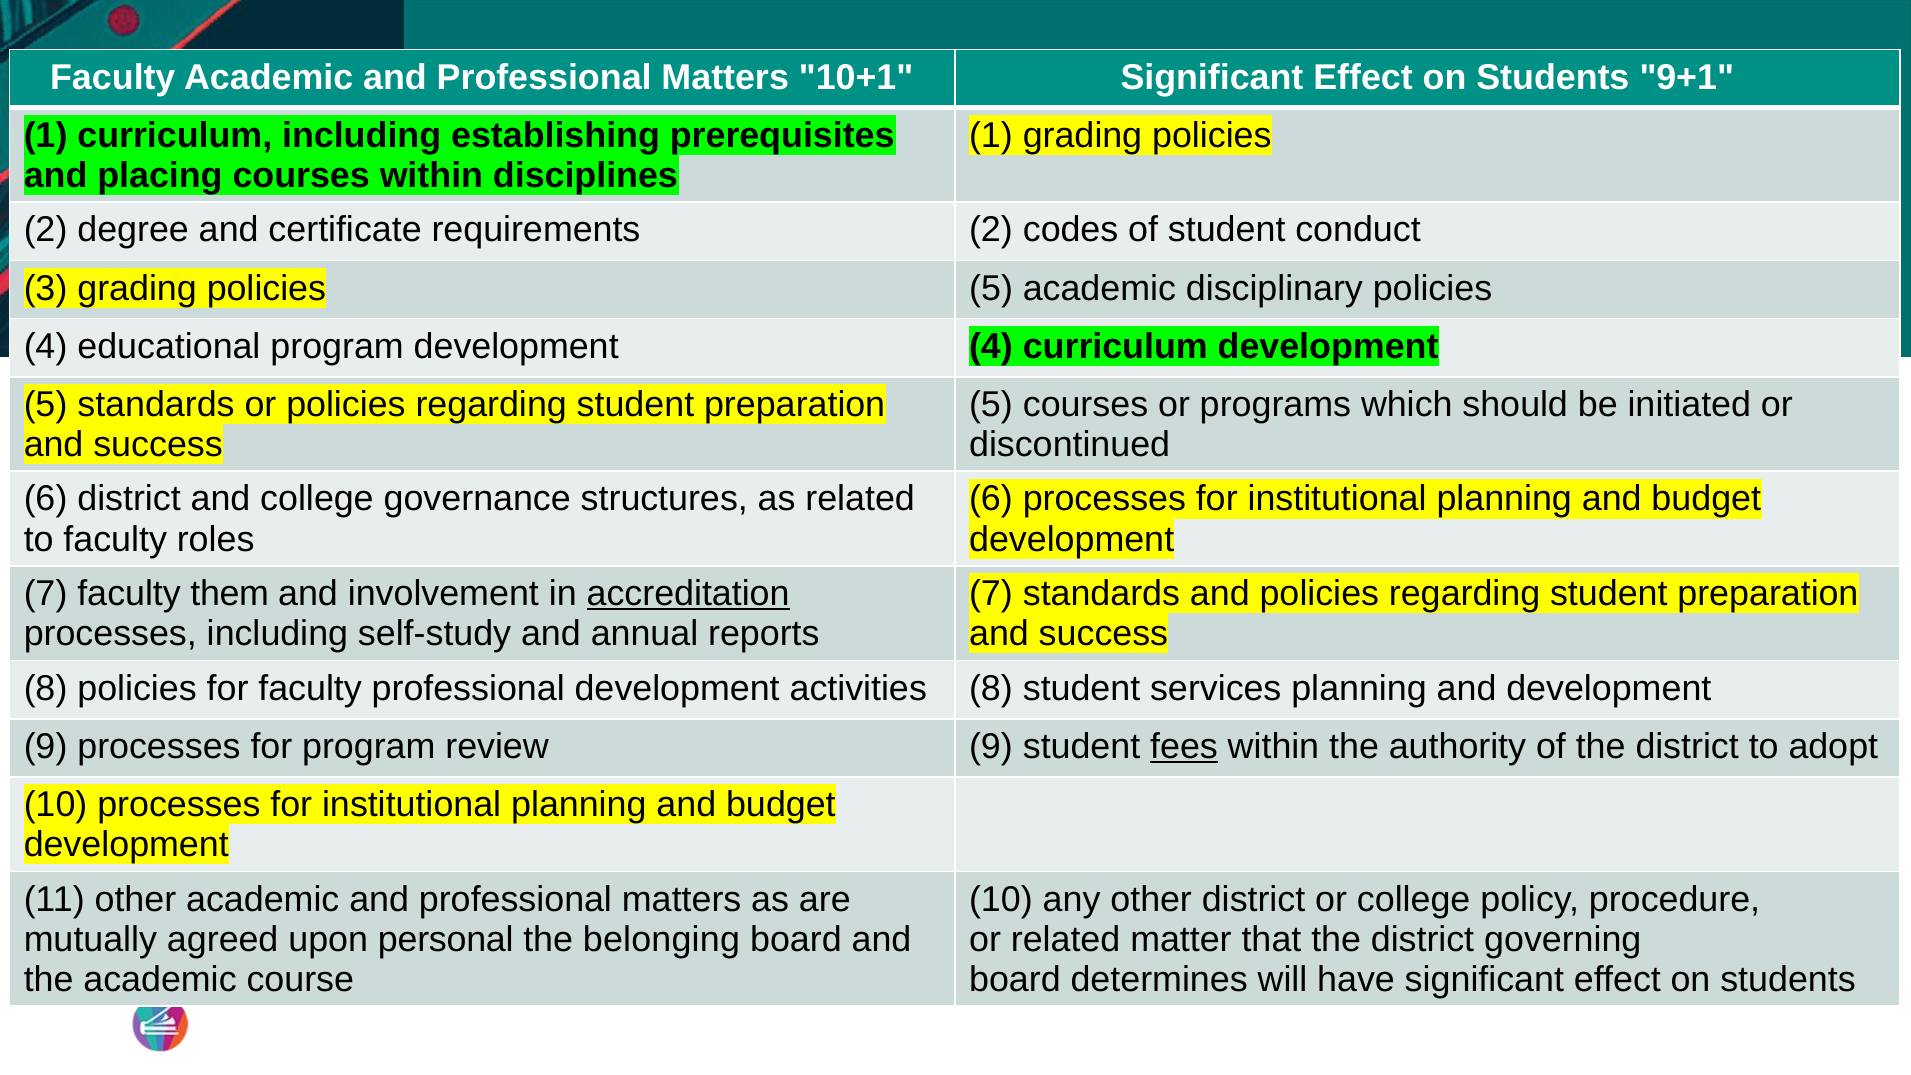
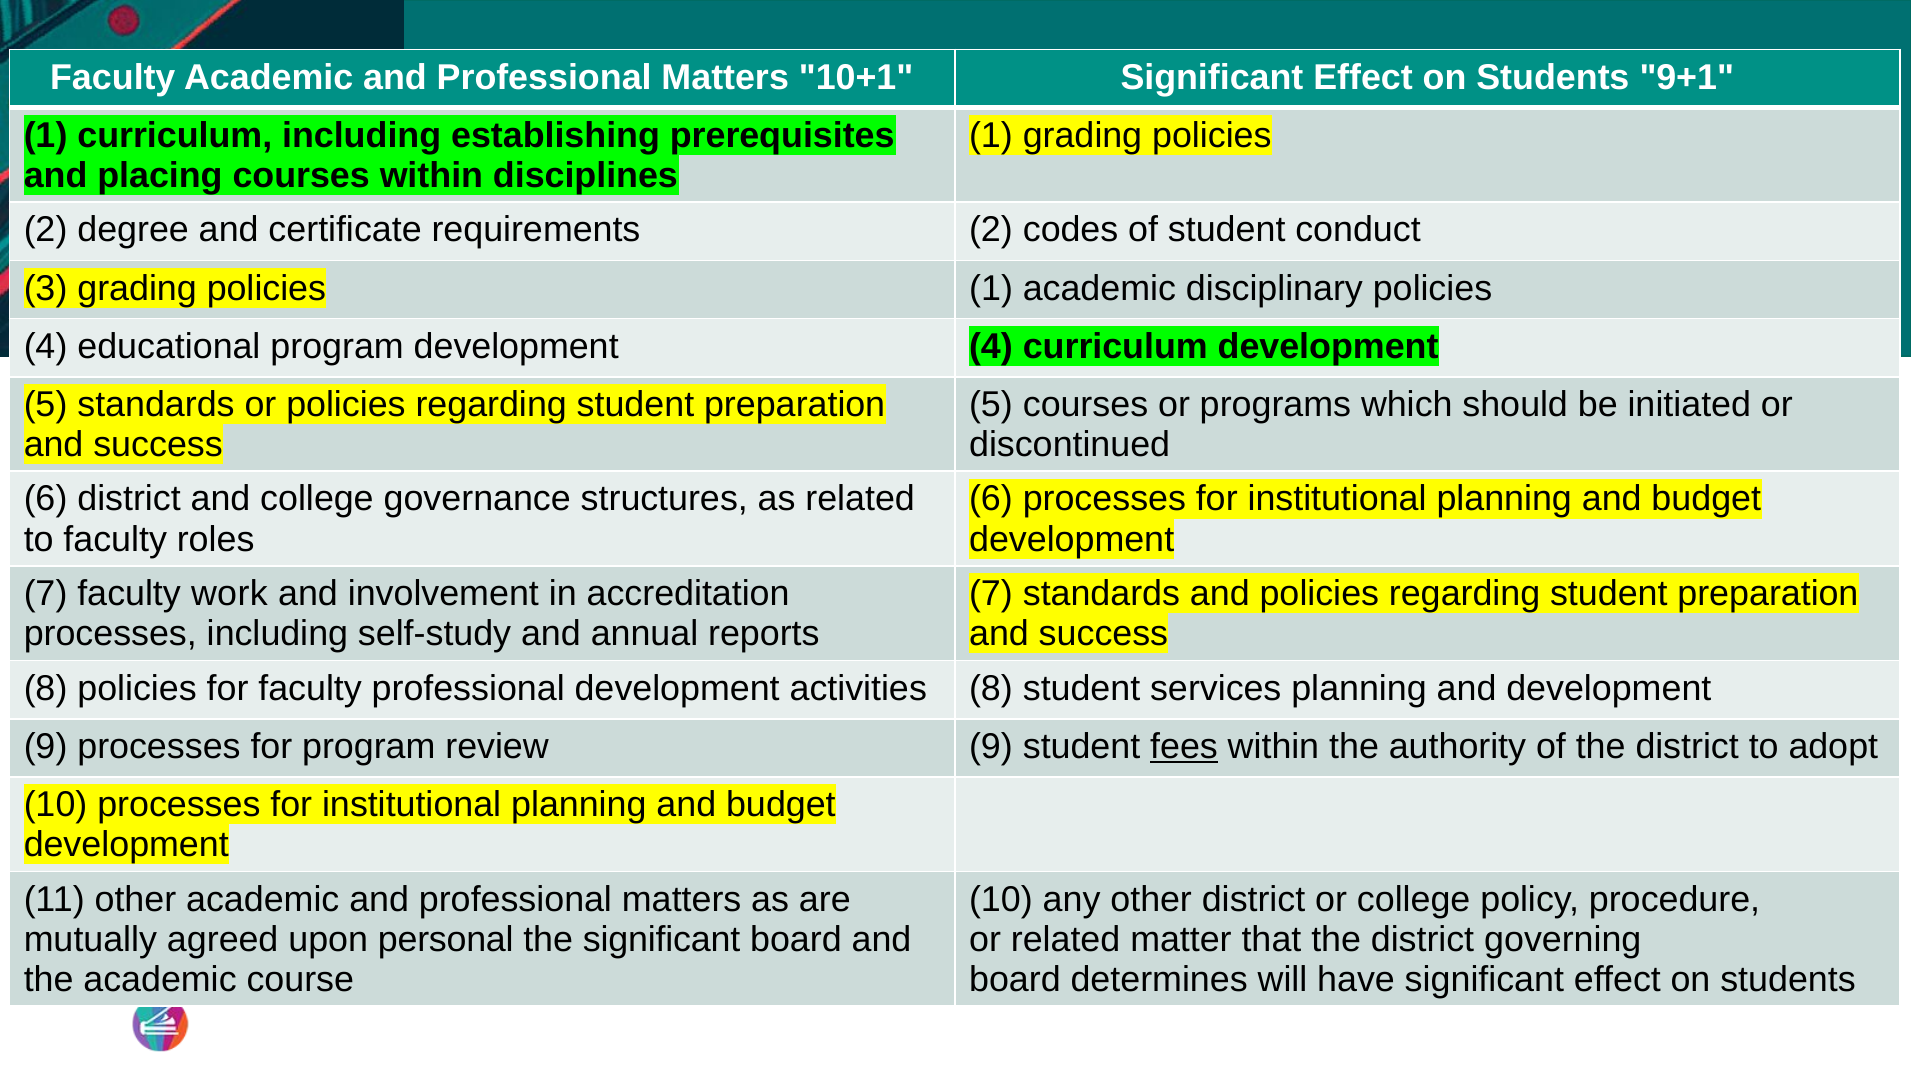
policies 5: 5 -> 1
them: them -> work
accreditation underline: present -> none
the belonging: belonging -> significant
